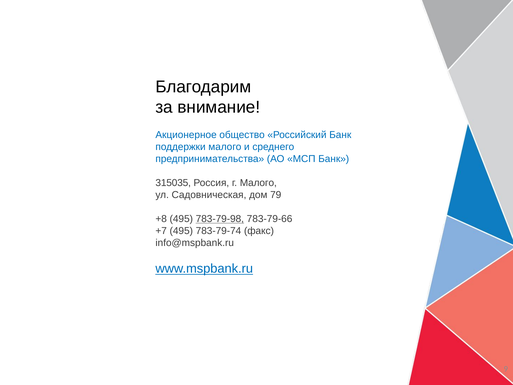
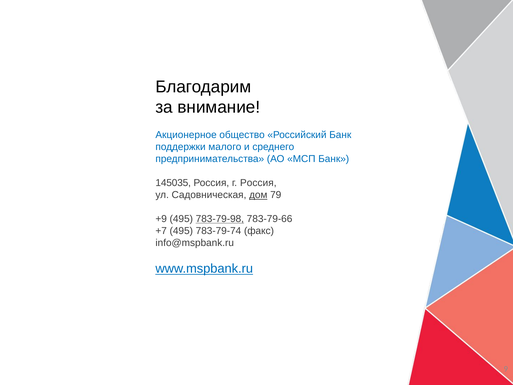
315035: 315035 -> 145035
г Малого: Малого -> Россия
дом underline: none -> present
+8: +8 -> +9
